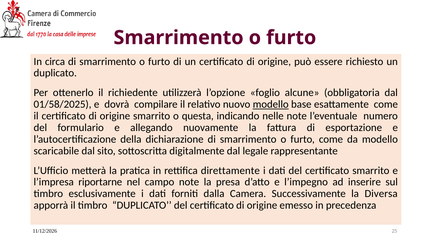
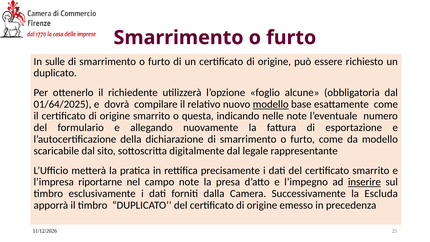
circa: circa -> sulle
01/58/2025: 01/58/2025 -> 01/64/2025
direttamente: direttamente -> precisamente
inserire underline: none -> present
Diversa: Diversa -> Escluda
